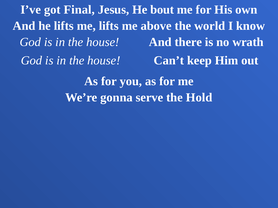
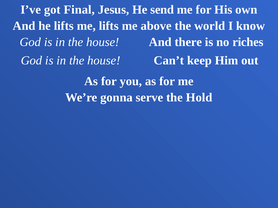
bout: bout -> send
wrath: wrath -> riches
